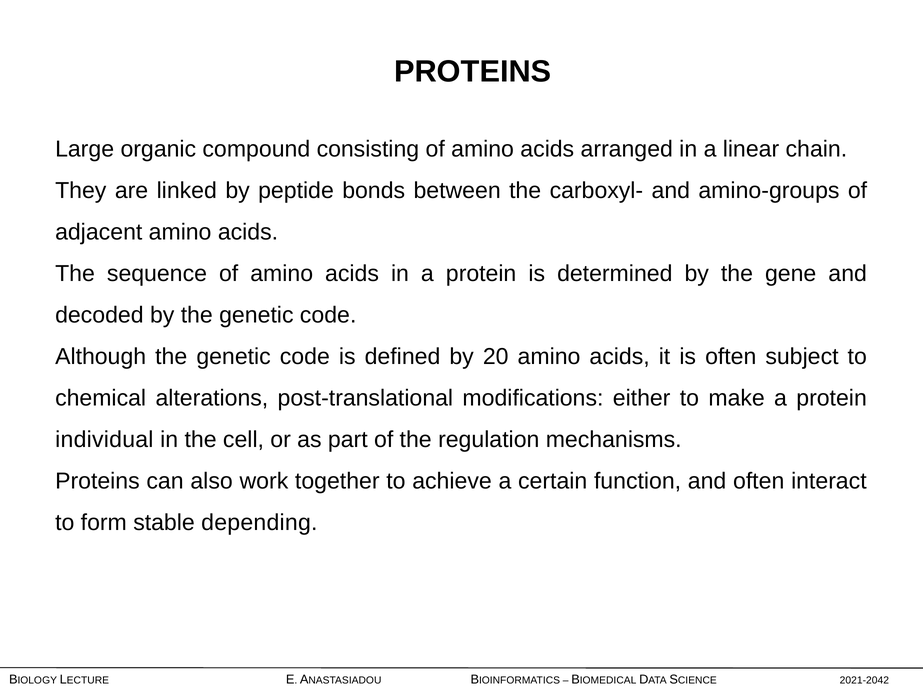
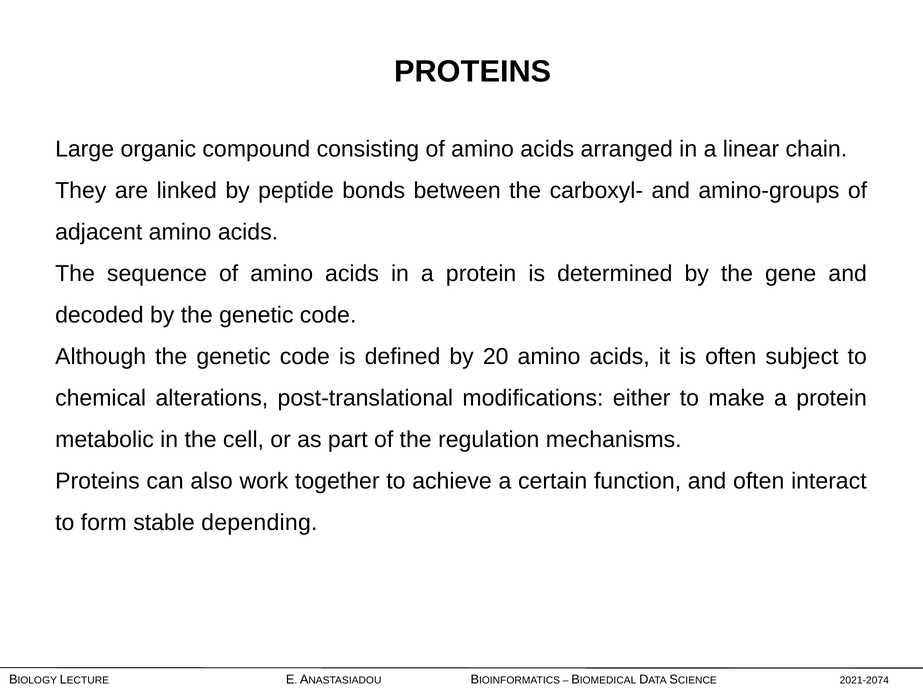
individual: individual -> metabolic
2021-2042: 2021-2042 -> 2021-2074
